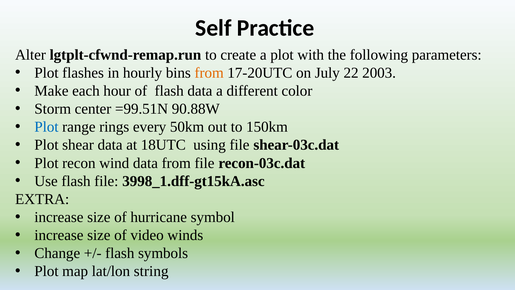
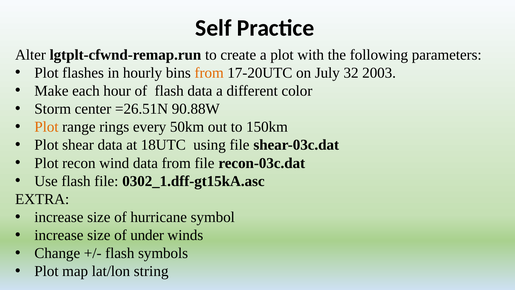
22: 22 -> 32
=99.51N: =99.51N -> =26.51N
Plot at (46, 127) colour: blue -> orange
3998_1.dff-gt15kA.asc: 3998_1.dff-gt15kA.asc -> 0302_1.dff-gt15kA.asc
video: video -> under
